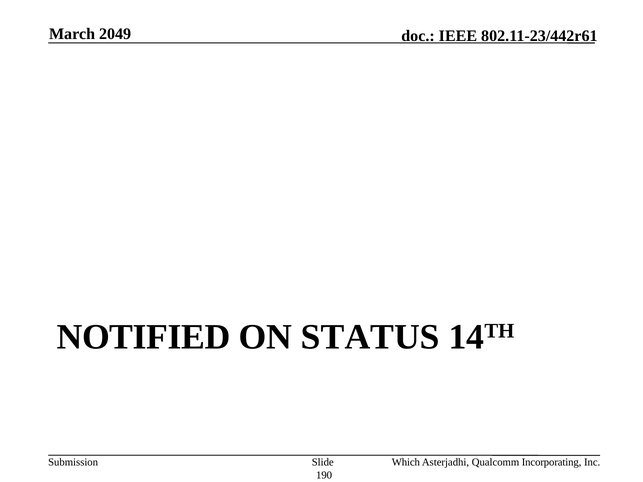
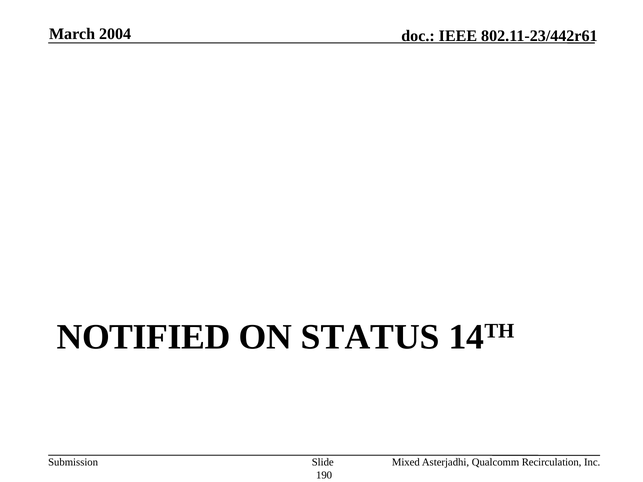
2049: 2049 -> 2004
Which: Which -> Mixed
Incorporating: Incorporating -> Recirculation
